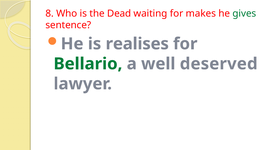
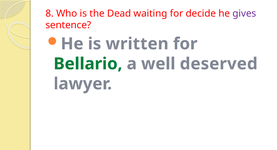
makes: makes -> decide
gives colour: green -> purple
realises: realises -> written
